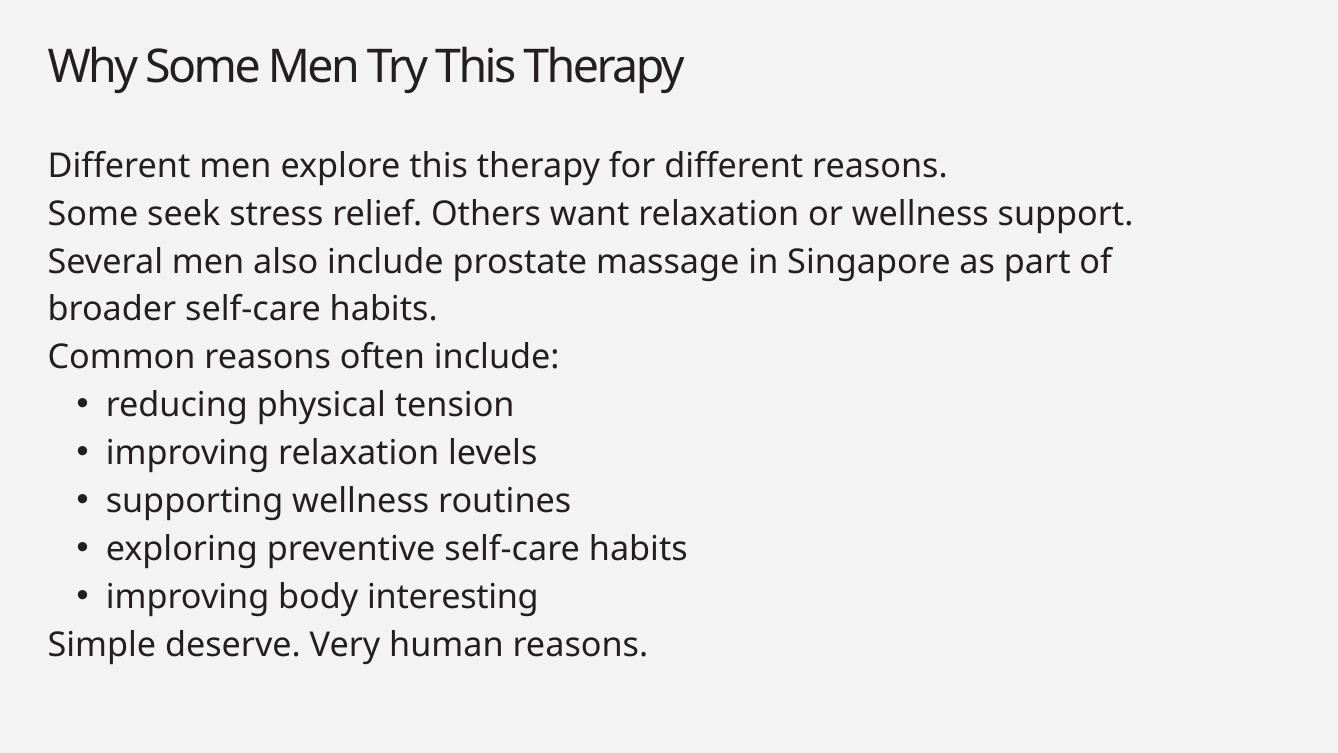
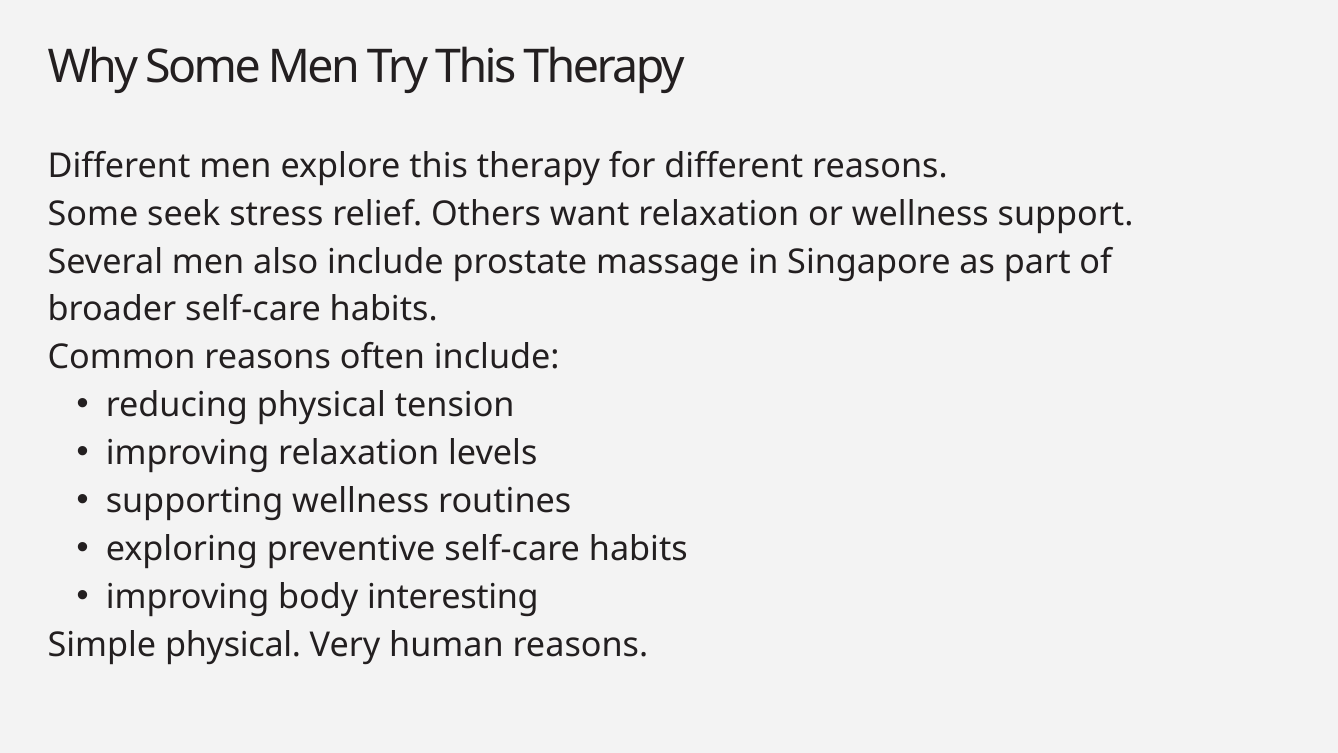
Simple deserve: deserve -> physical
